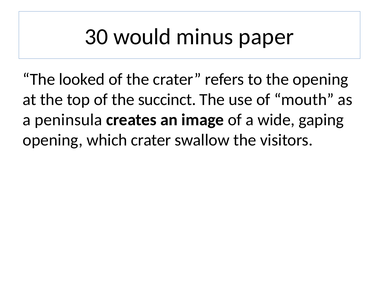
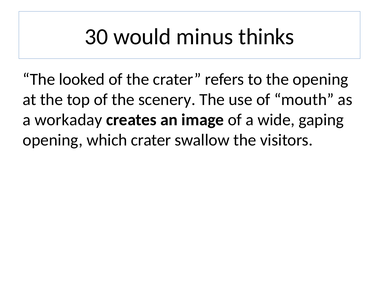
paper: paper -> thinks
succinct: succinct -> scenery
peninsula: peninsula -> workaday
